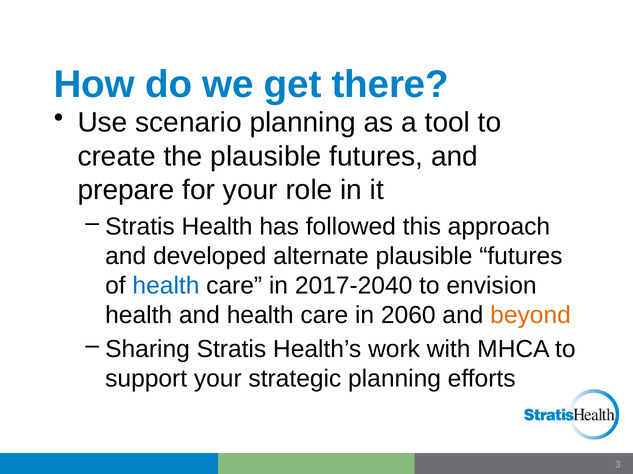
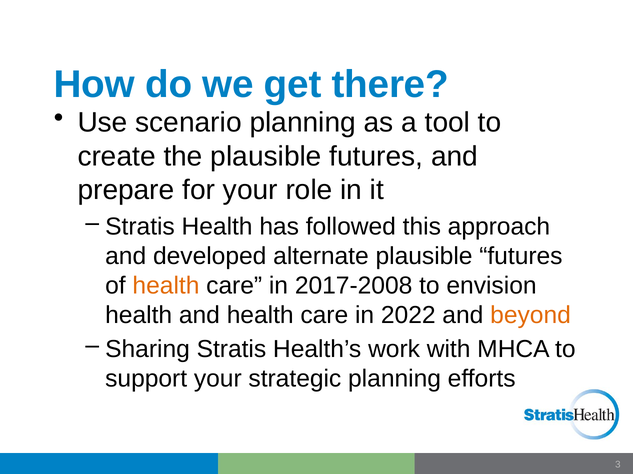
health at (166, 286) colour: blue -> orange
2017-2040: 2017-2040 -> 2017-2008
2060: 2060 -> 2022
